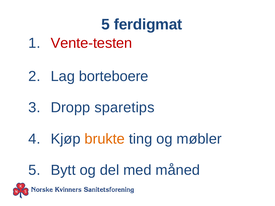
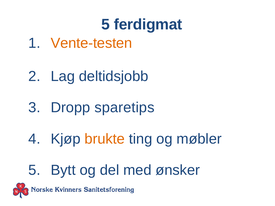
Vente-testen colour: red -> orange
borteboere: borteboere -> deltidsjobb
måned: måned -> ønsker
